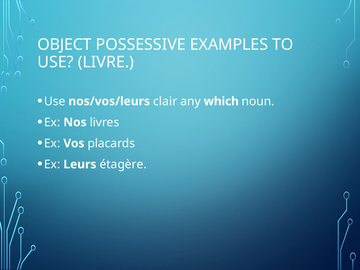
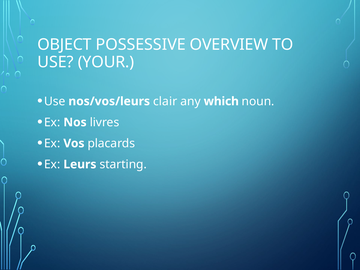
EXAMPLES: EXAMPLES -> OVERVIEW
LIVRE: LIVRE -> YOUR
étagère: étagère -> starting
